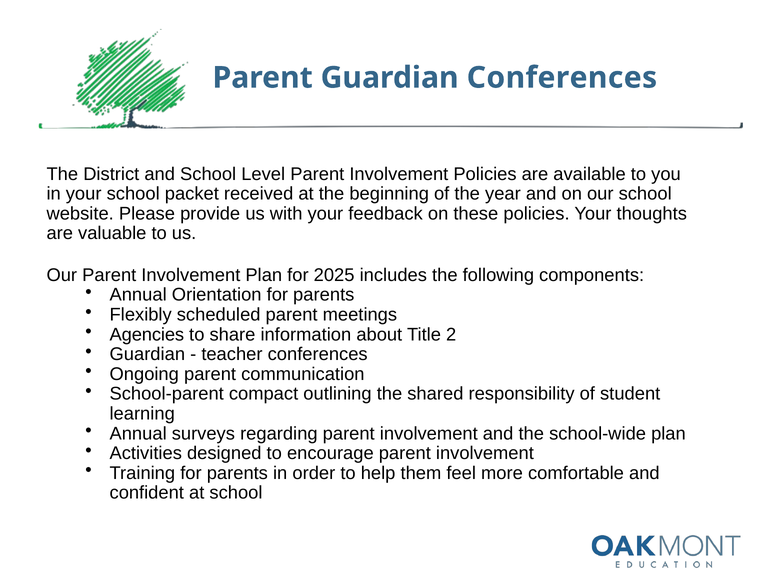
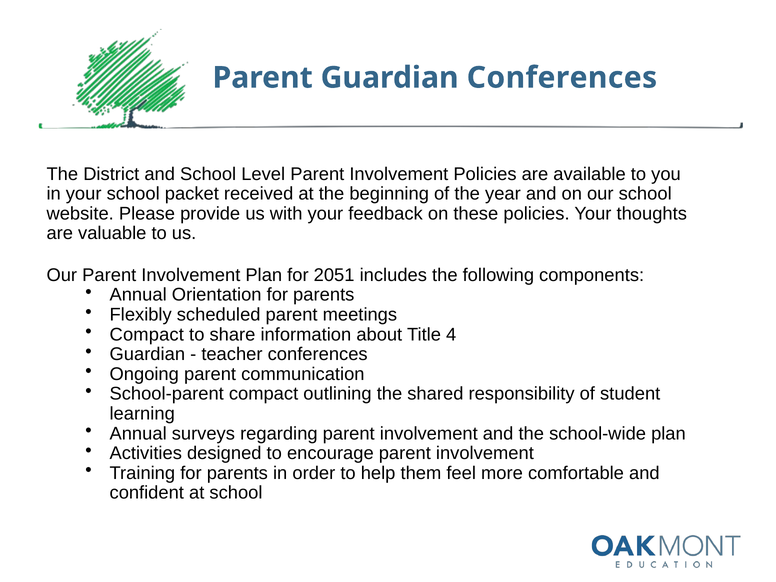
2025: 2025 -> 2051
Agencies at (147, 335): Agencies -> Compact
2: 2 -> 4
